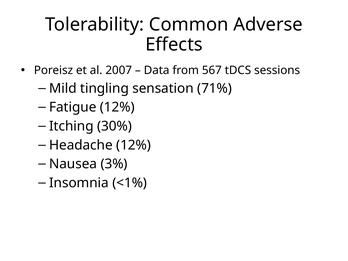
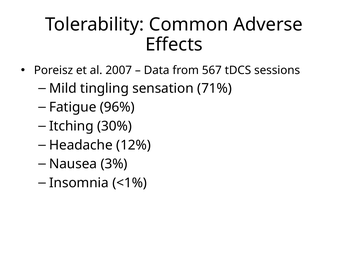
Fatigue 12%: 12% -> 96%
